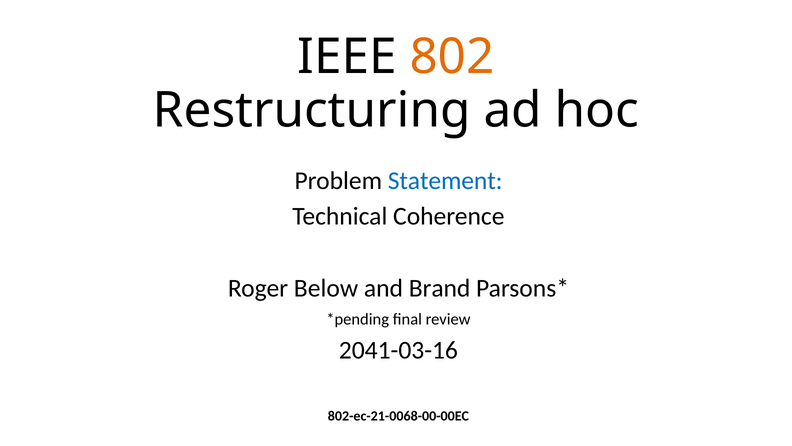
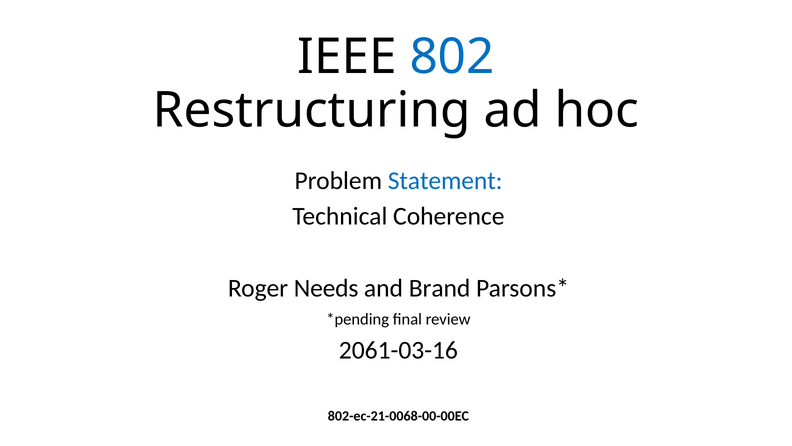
802 colour: orange -> blue
Below: Below -> Needs
2041-03-16: 2041-03-16 -> 2061-03-16
